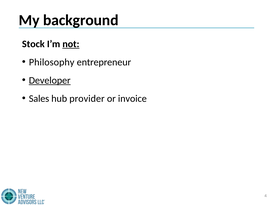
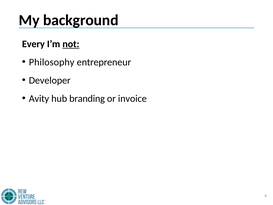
Stock: Stock -> Every
Developer underline: present -> none
Sales: Sales -> Avity
provider: provider -> branding
